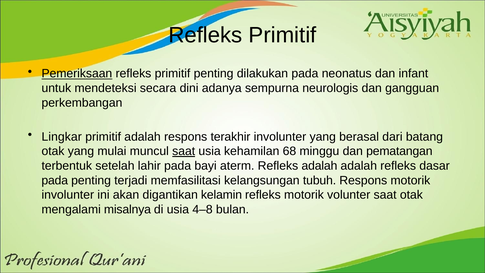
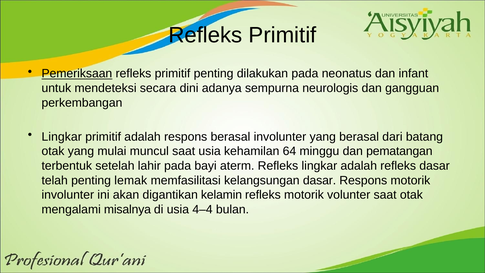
respons terakhir: terakhir -> berasal
saat at (184, 151) underline: present -> none
68: 68 -> 64
Refleks adalah: adalah -> lingkar
pada at (55, 180): pada -> telah
terjadi: terjadi -> lemak
kelangsungan tubuh: tubuh -> dasar
4–8: 4–8 -> 4–4
